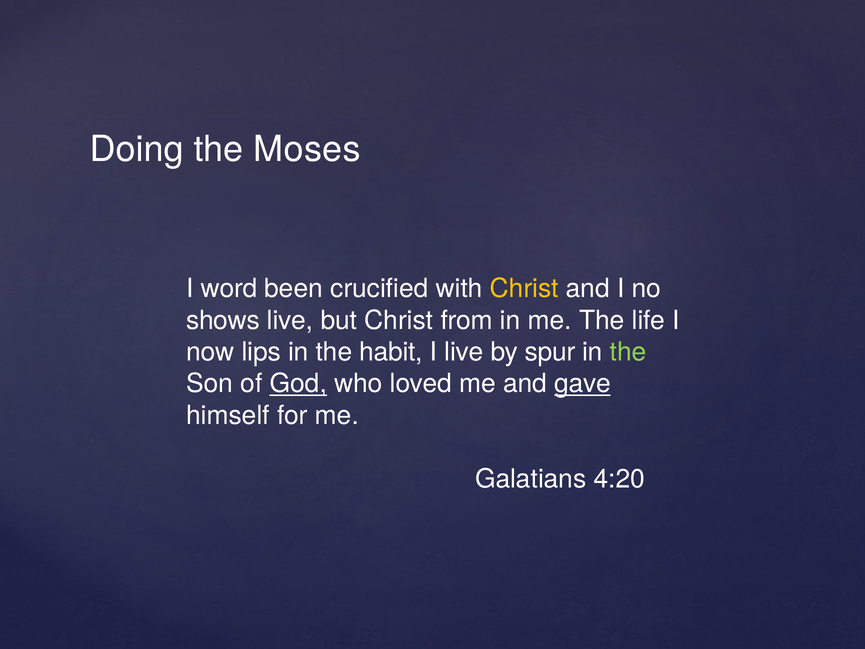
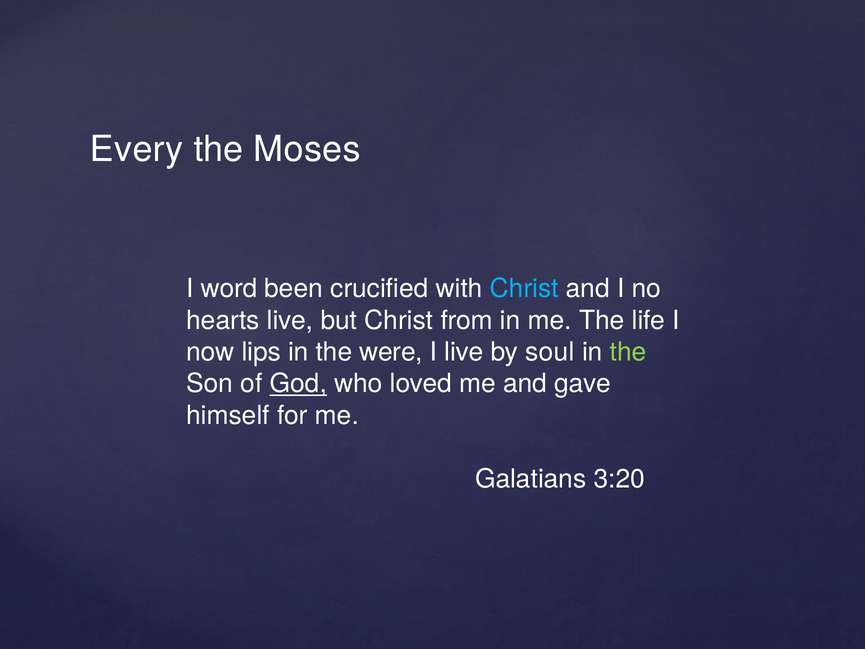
Doing: Doing -> Every
Christ at (524, 288) colour: yellow -> light blue
shows: shows -> hearts
habit: habit -> were
spur: spur -> soul
gave underline: present -> none
4:20: 4:20 -> 3:20
